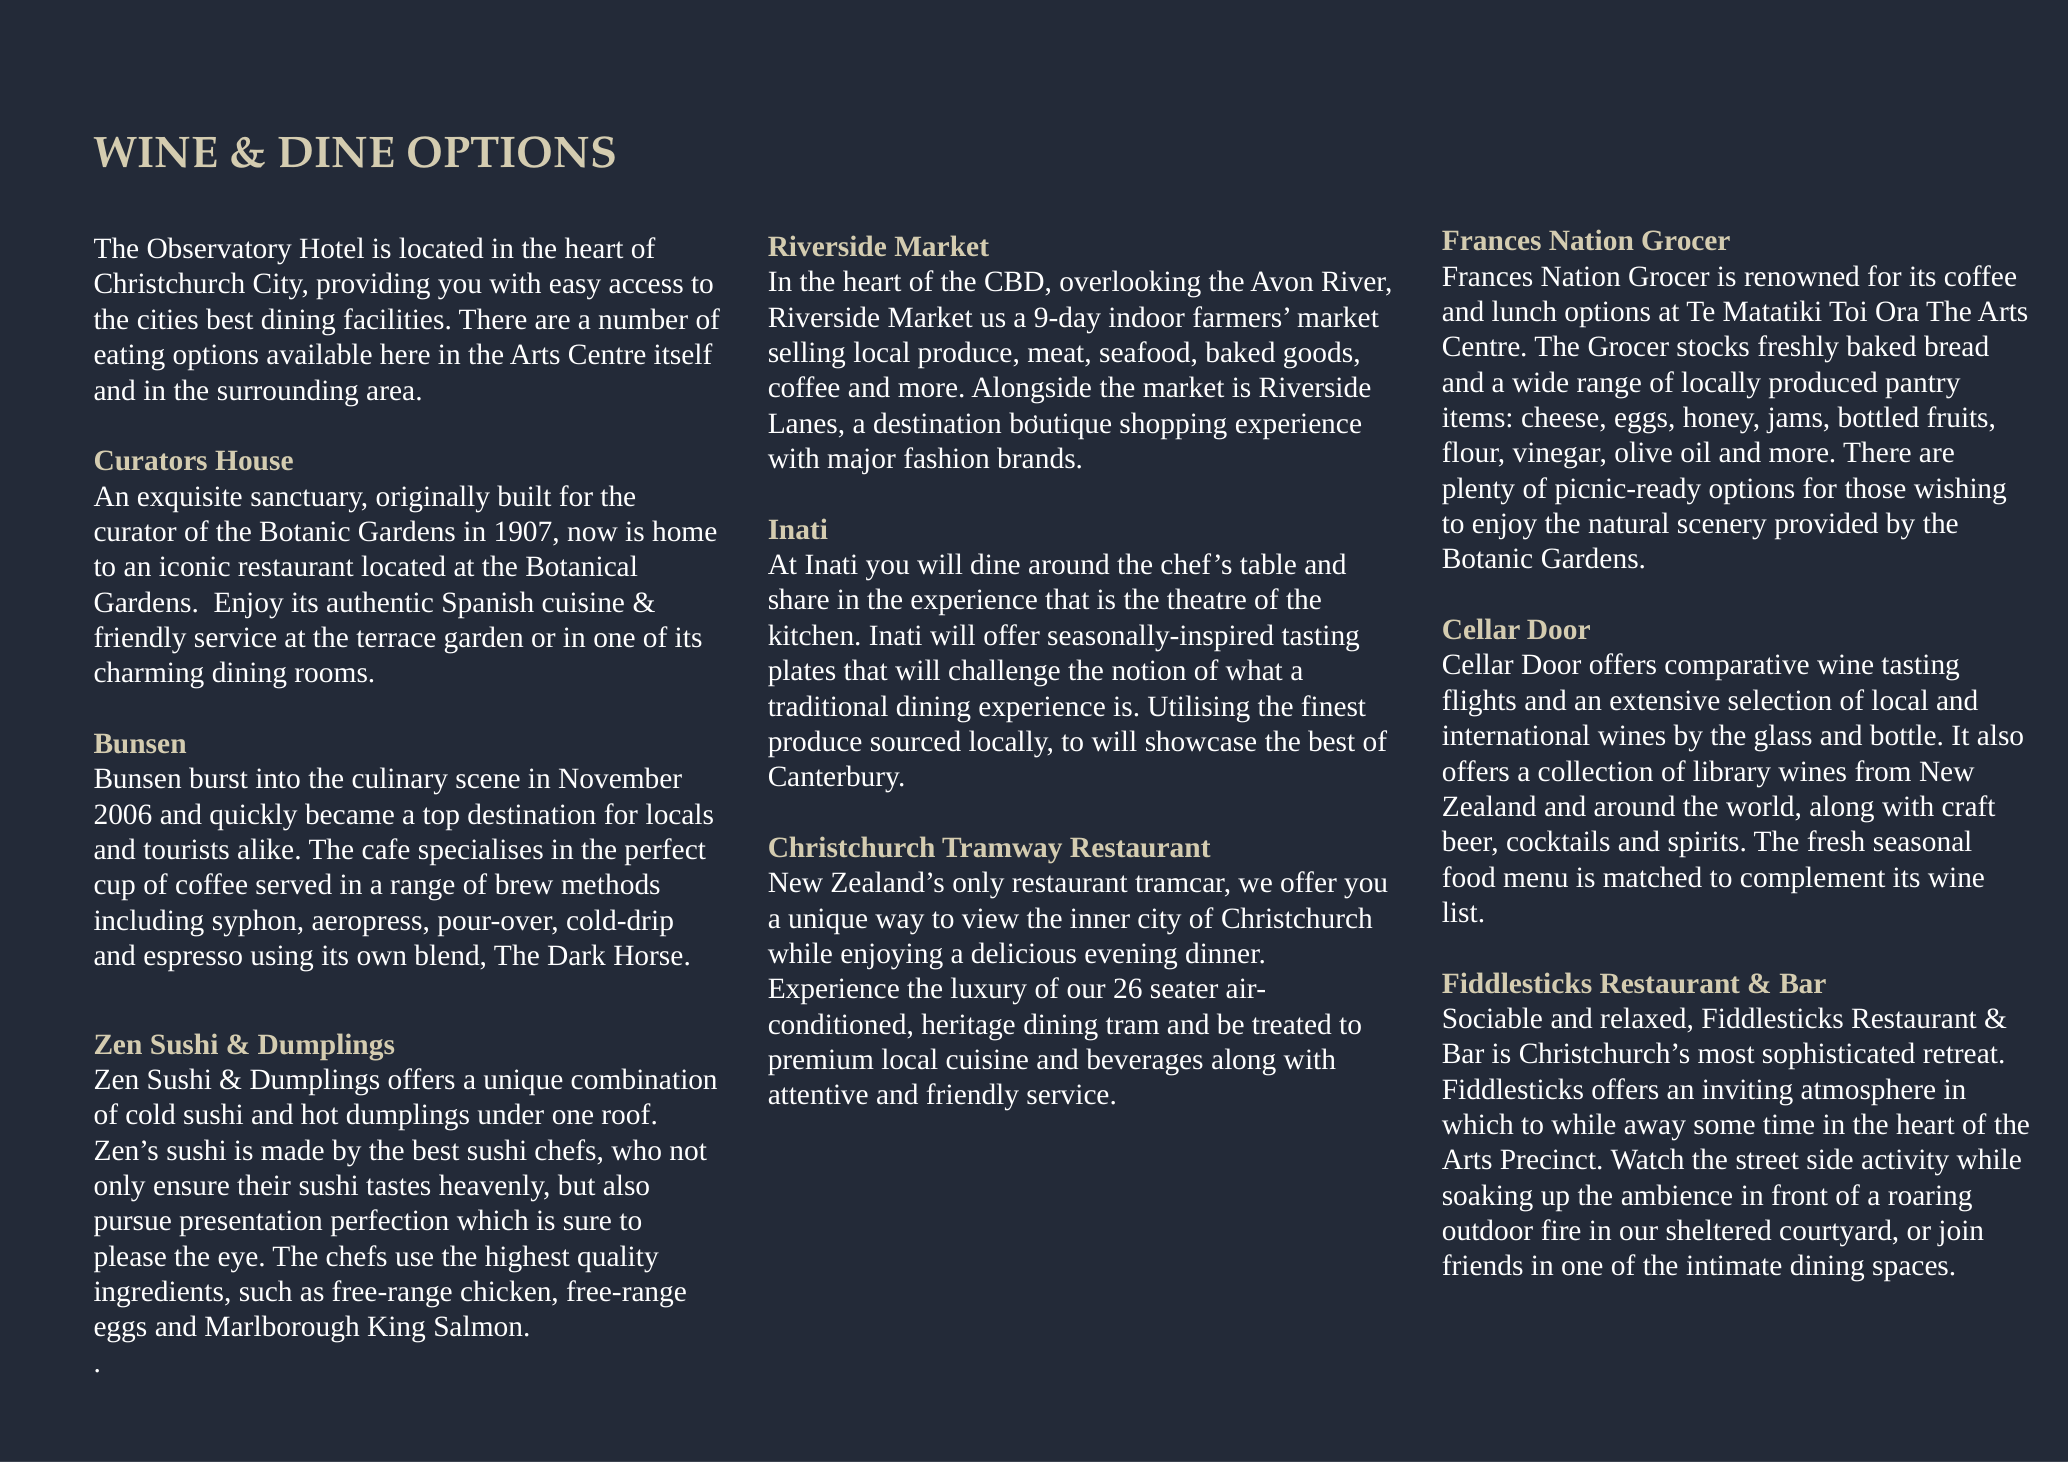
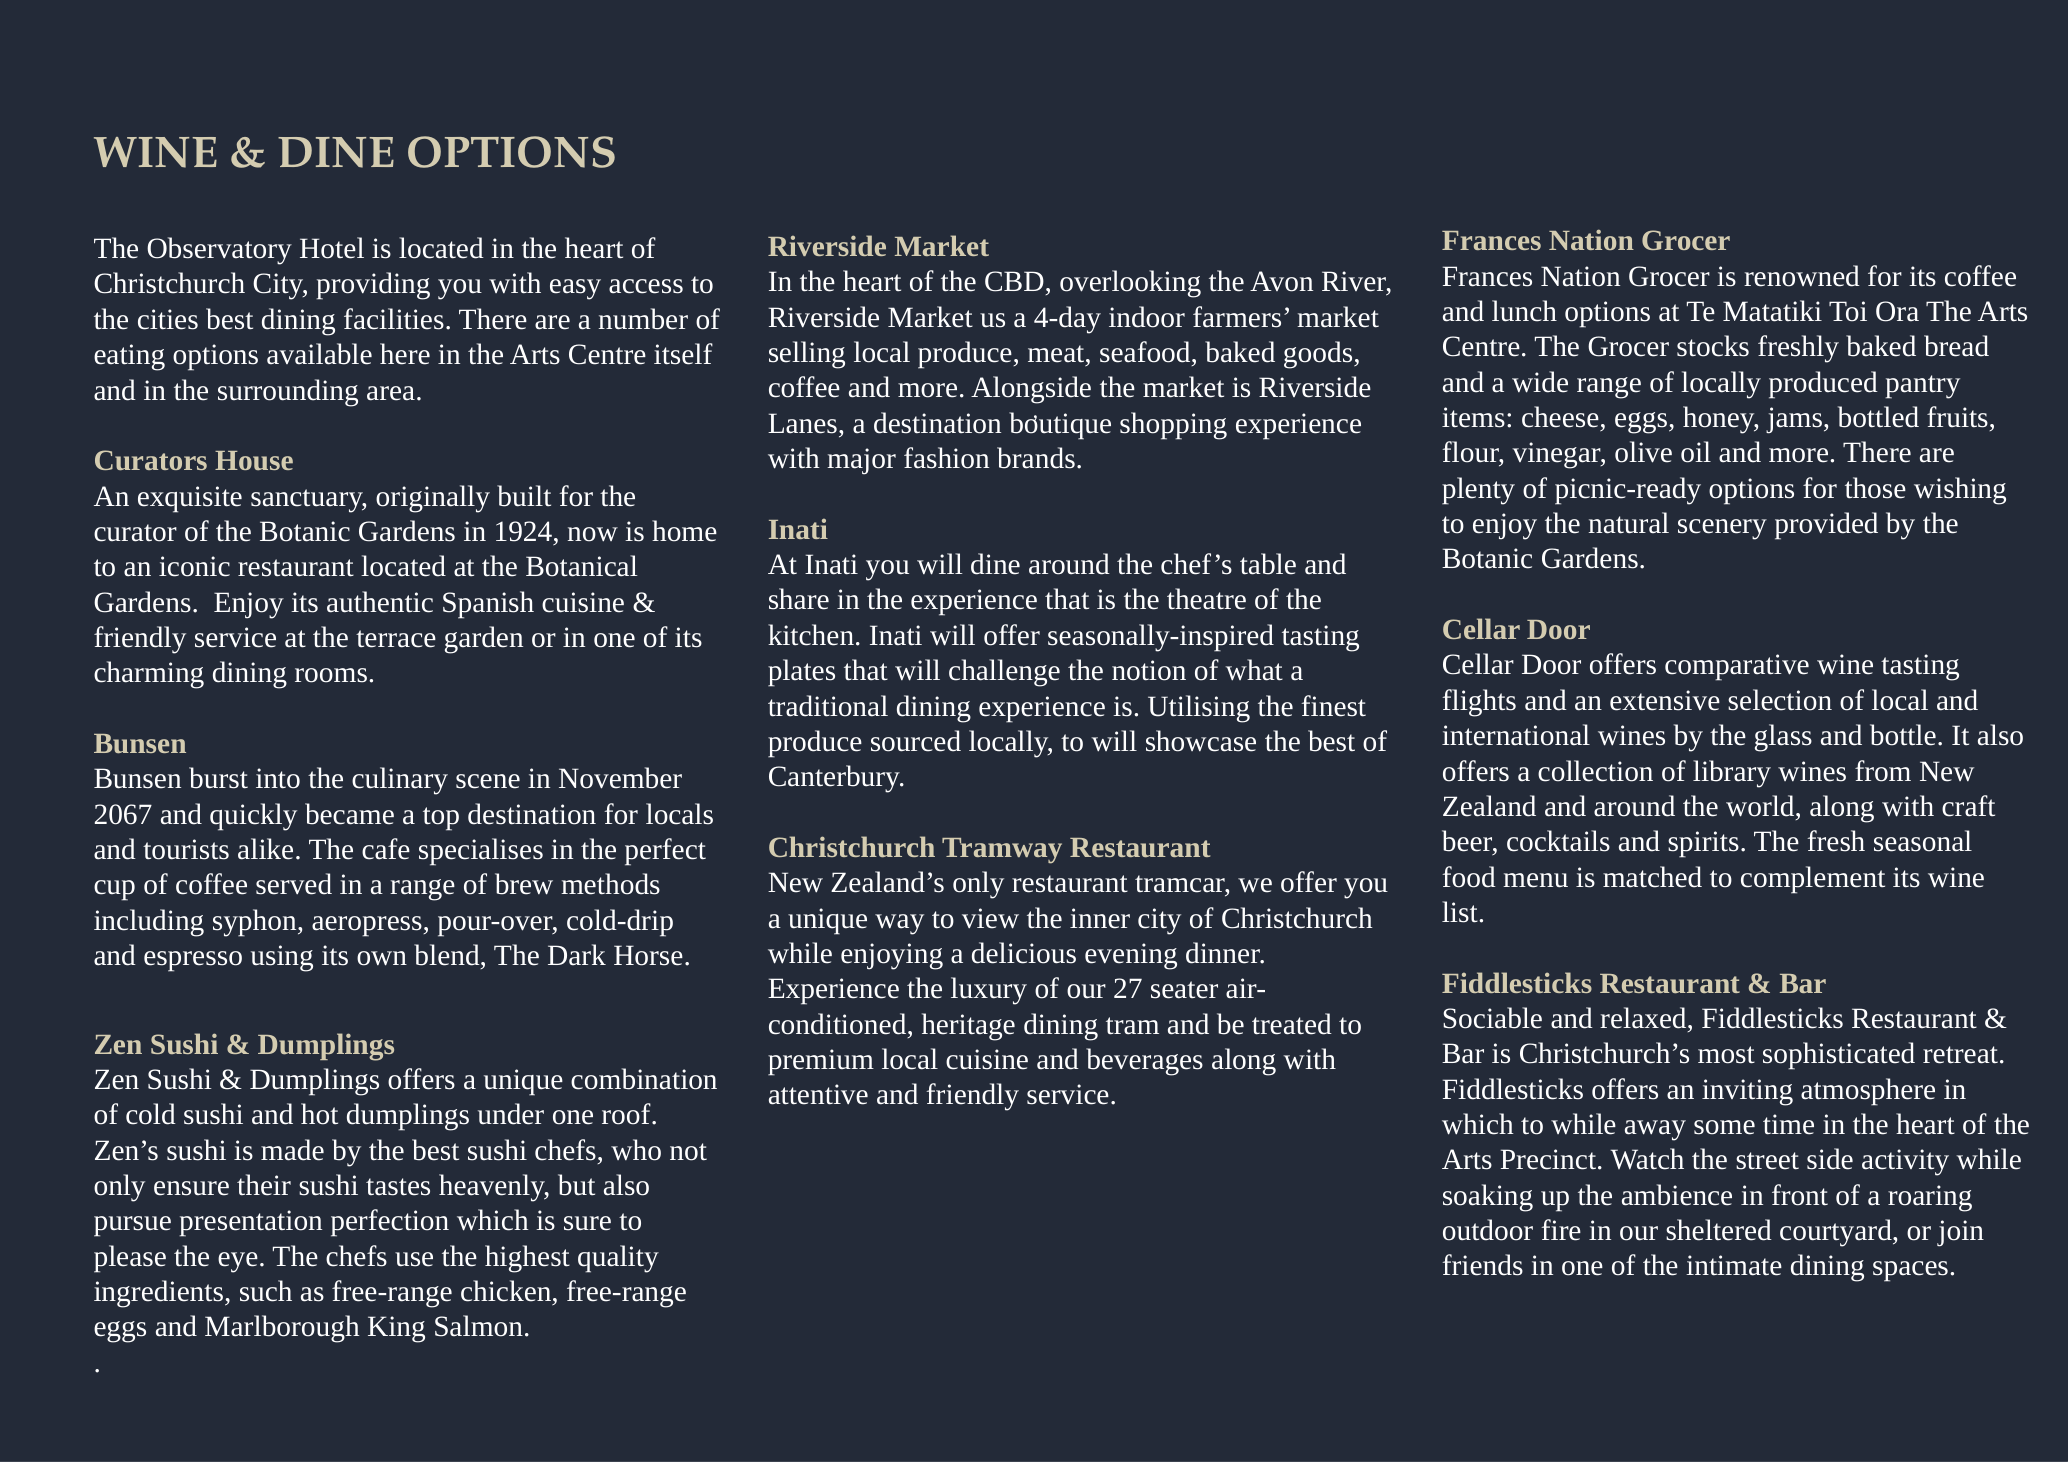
9-day: 9-day -> 4-day
1907: 1907 -> 1924
2006: 2006 -> 2067
26: 26 -> 27
